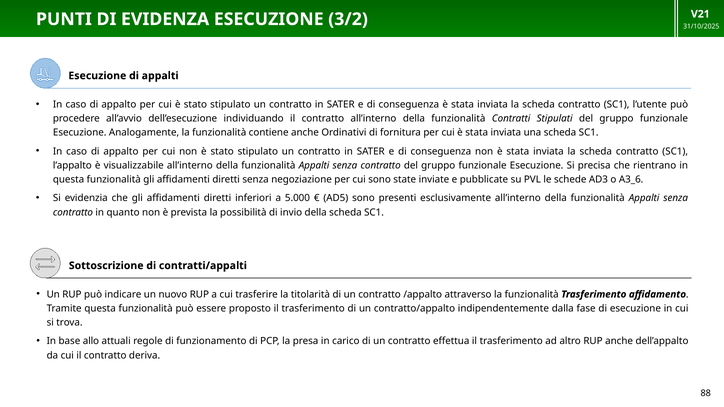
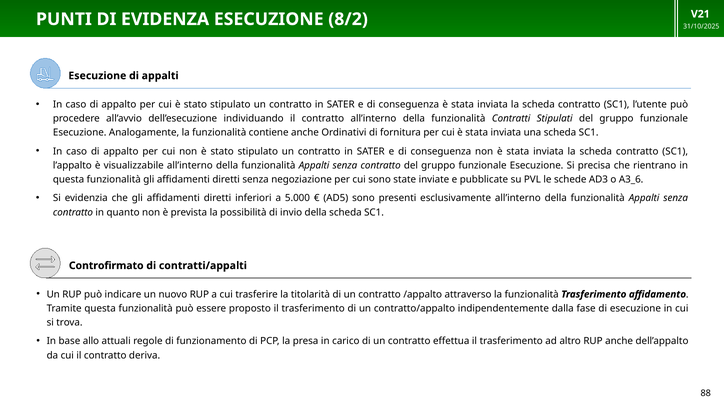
3/2: 3/2 -> 8/2
Sottoscrizione: Sottoscrizione -> Controfirmato
